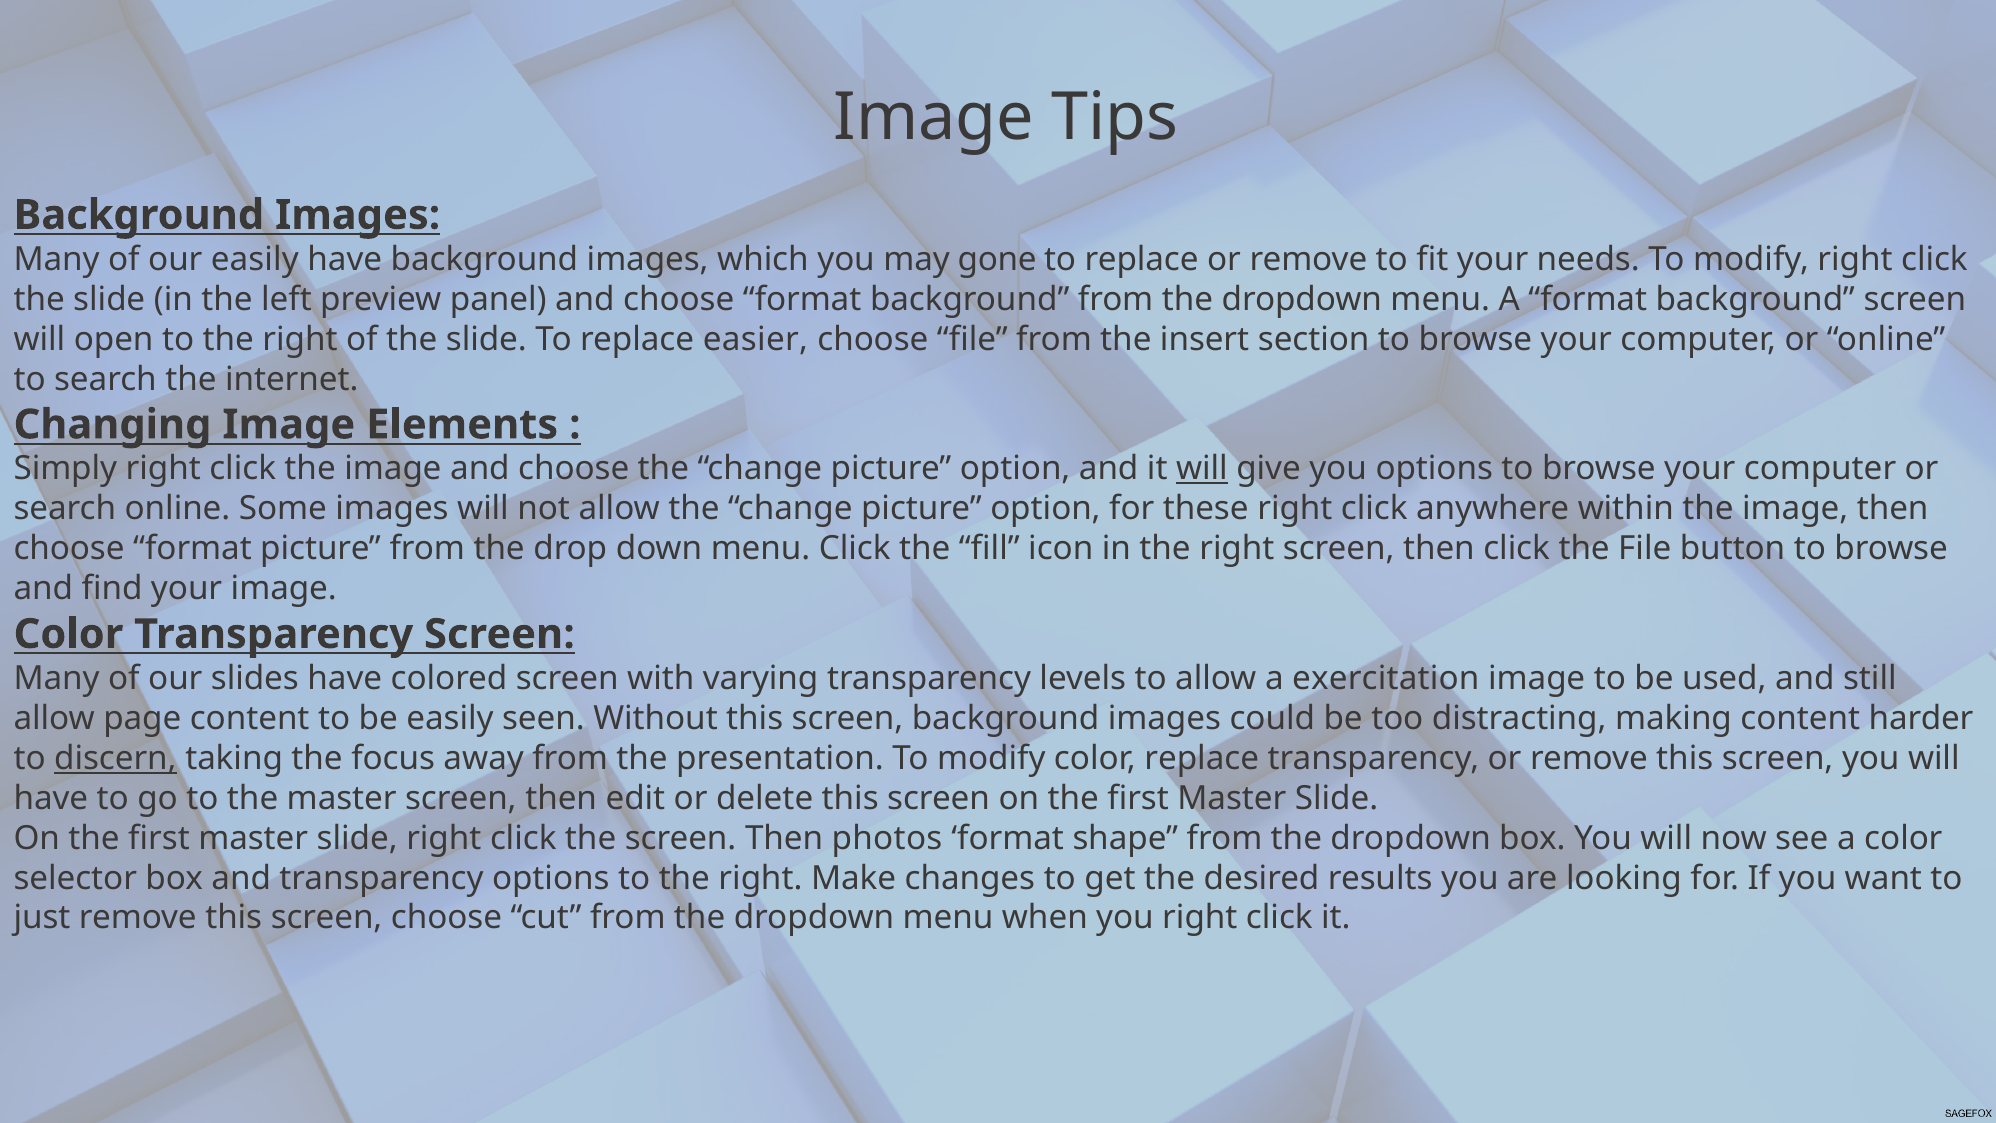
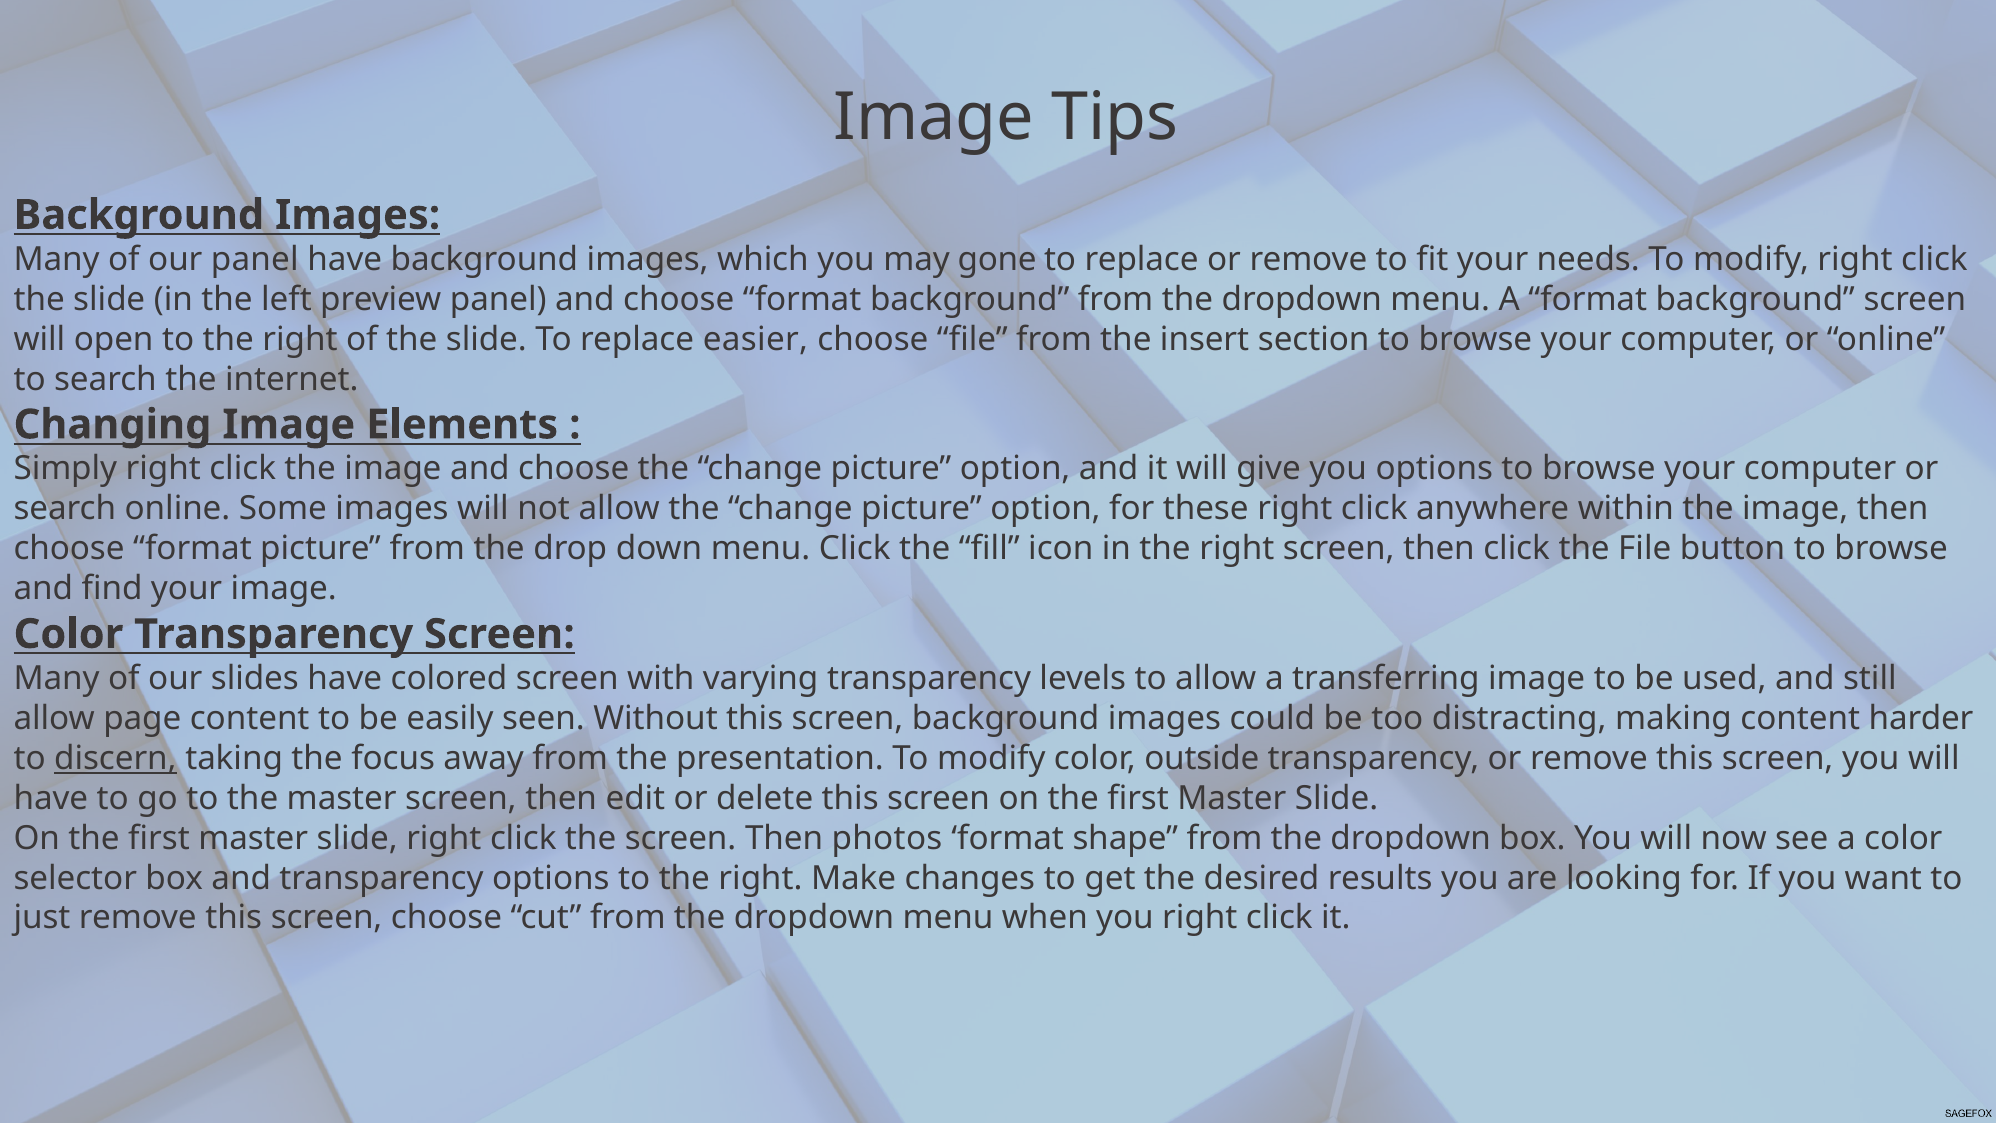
our easily: easily -> panel
will at (1202, 469) underline: present -> none
exercitation: exercitation -> transferring
color replace: replace -> outside
